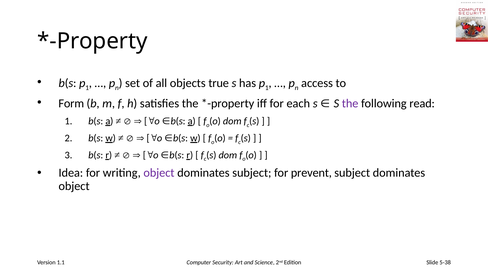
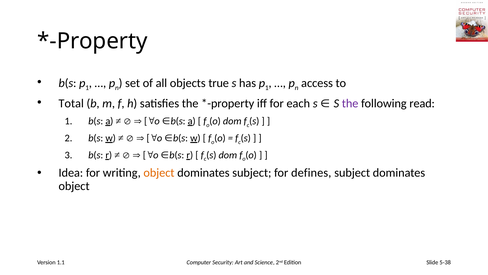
Form: Form -> Total
object at (159, 173) colour: purple -> orange
prevent: prevent -> defines
